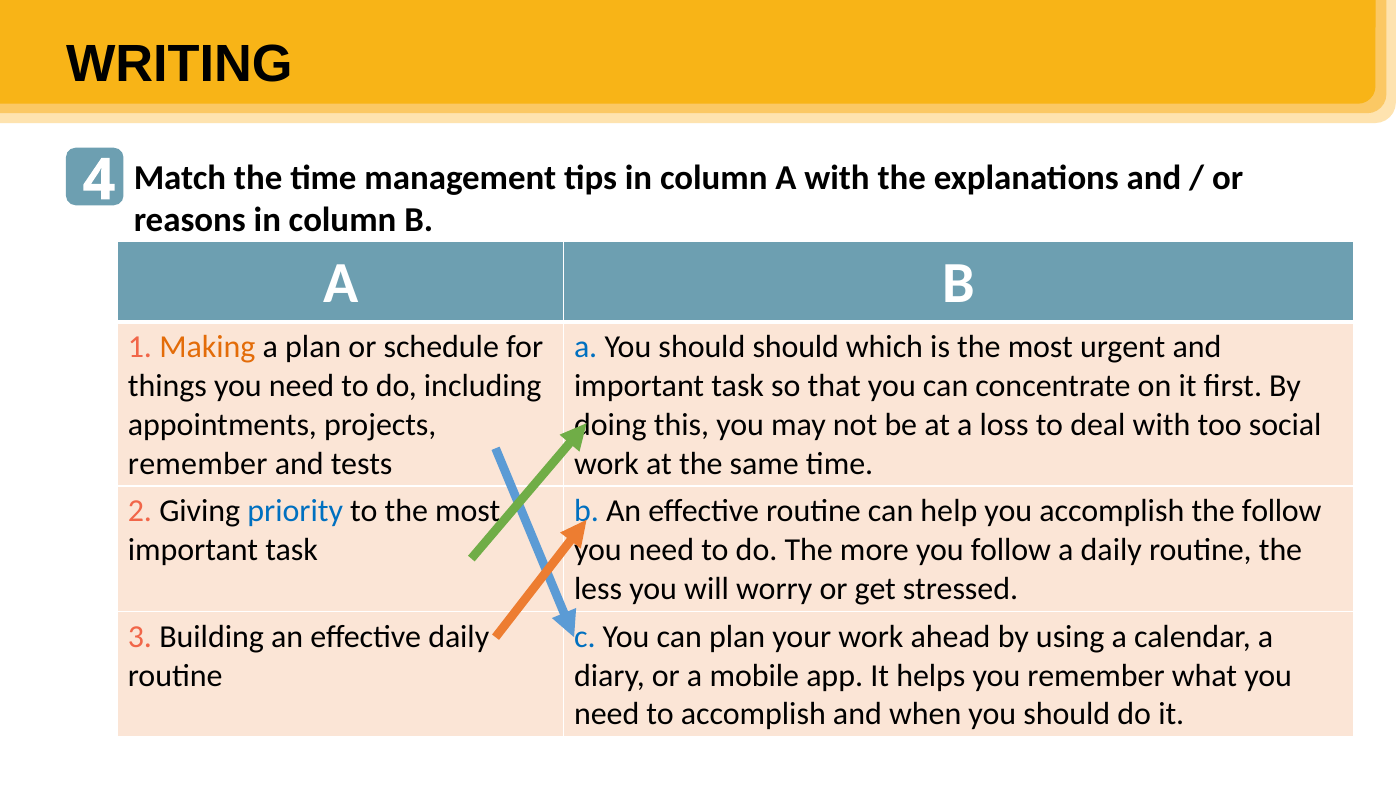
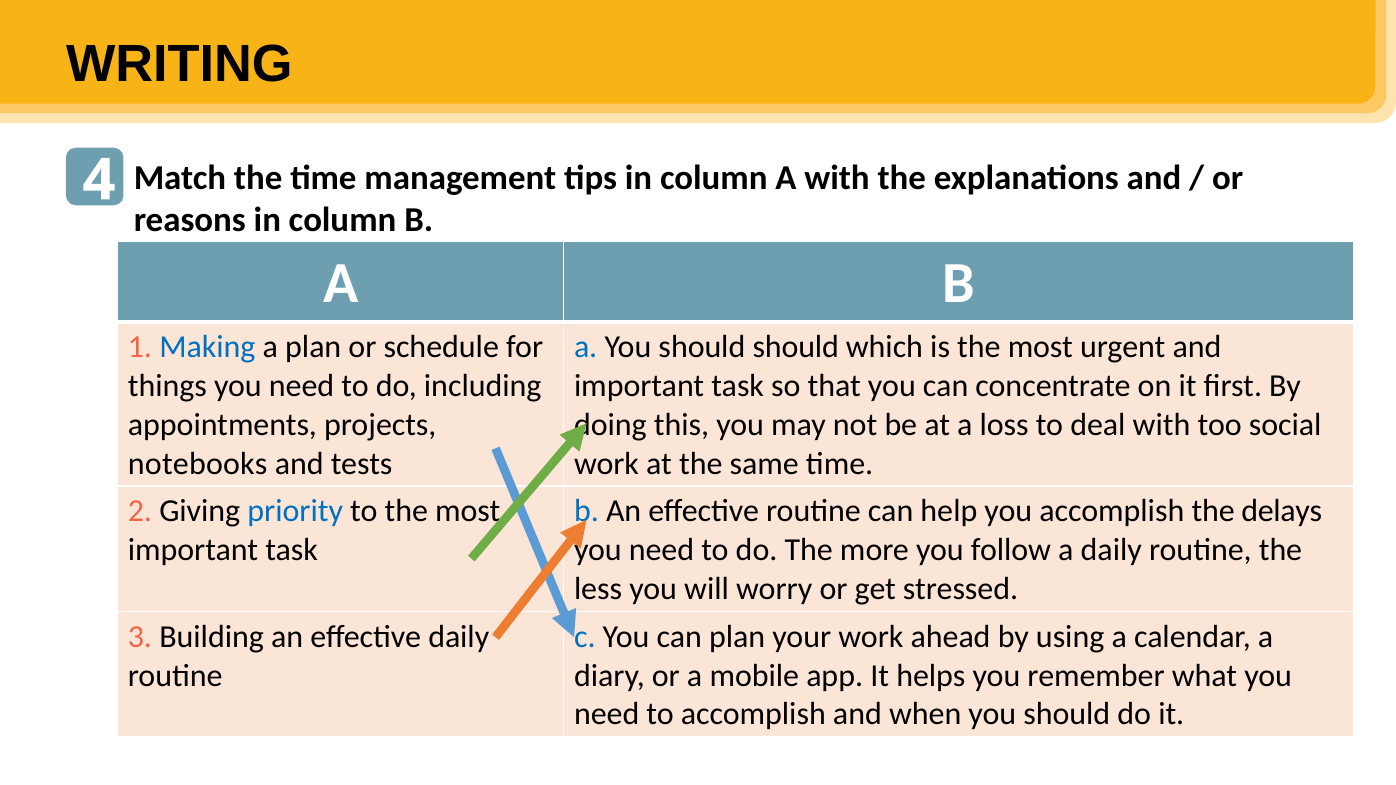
Making colour: orange -> blue
remember at (198, 464): remember -> notebooks
the follow: follow -> delays
